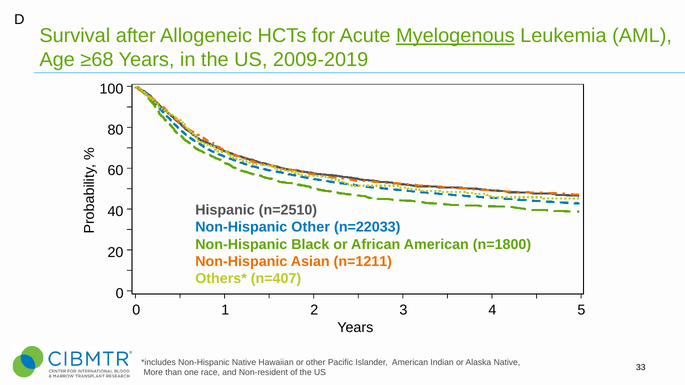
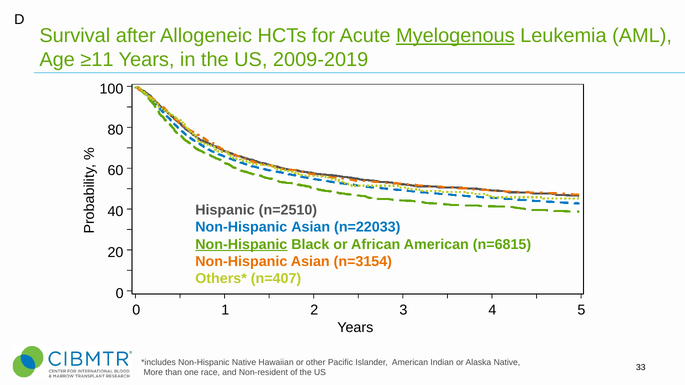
≥68: ≥68 -> ≥11
Other at (311, 227): Other -> Asian
Non-Hispanic at (241, 245) underline: none -> present
n=1800: n=1800 -> n=6815
n=1211: n=1211 -> n=3154
